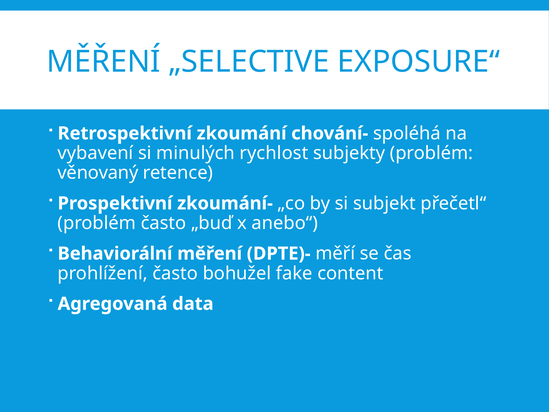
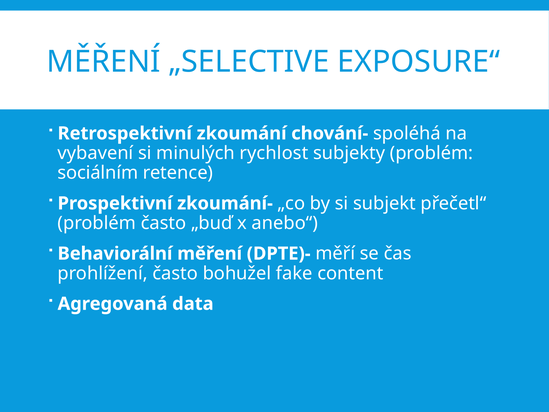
věnovaný: věnovaný -> sociálním
